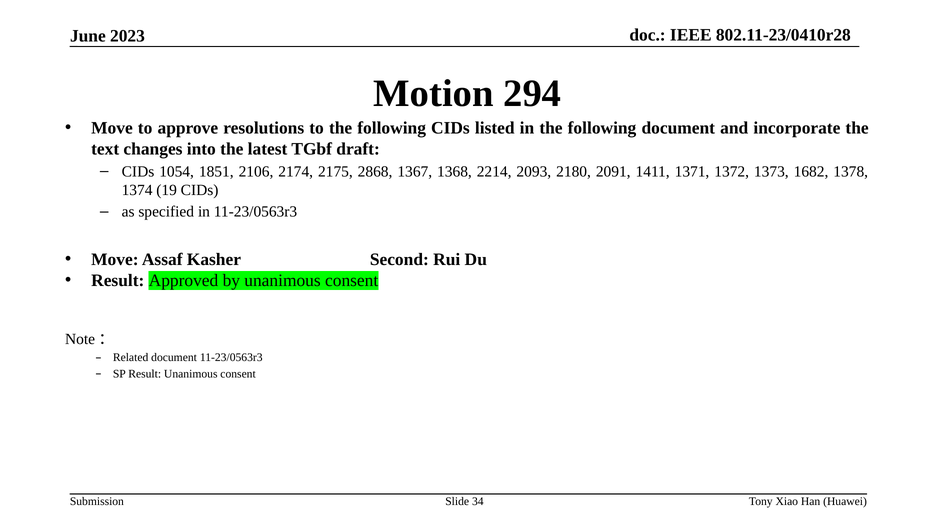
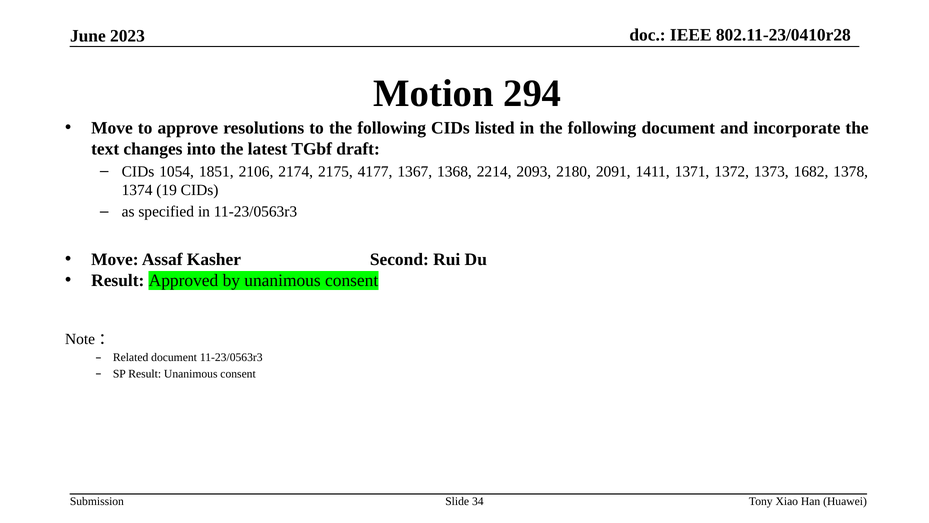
2868: 2868 -> 4177
